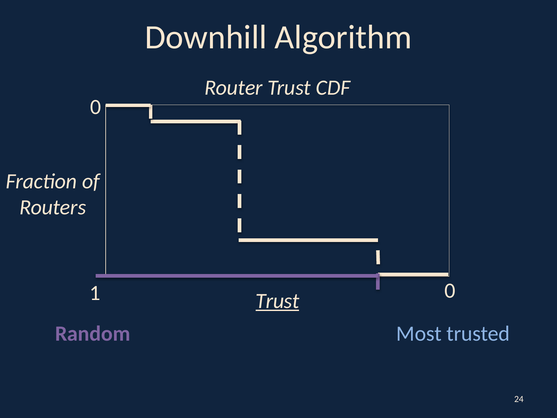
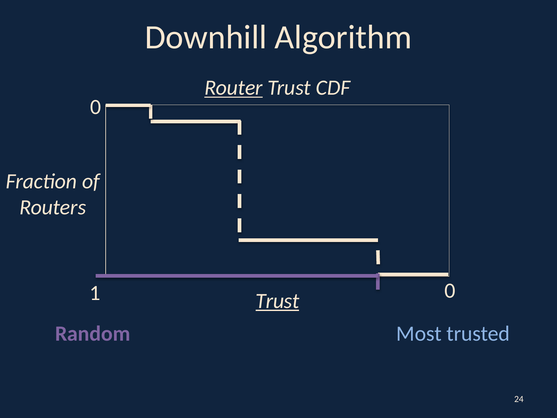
Router underline: none -> present
